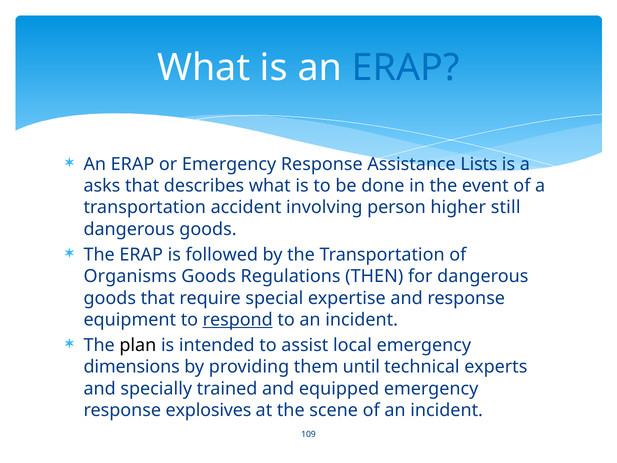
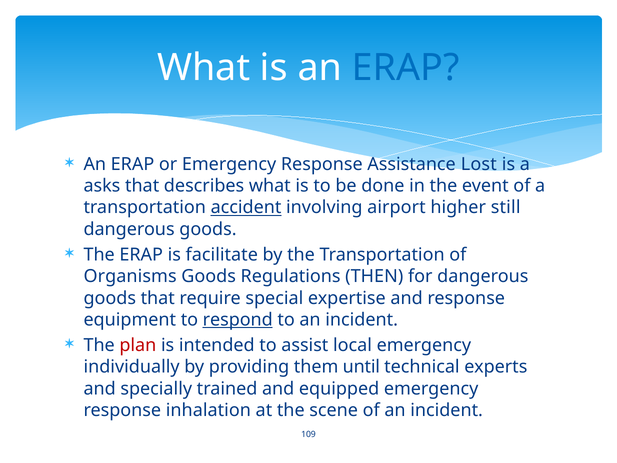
Lists: Lists -> Lost
accident underline: none -> present
person: person -> airport
followed: followed -> facilitate
plan colour: black -> red
dimensions: dimensions -> individually
explosives: explosives -> inhalation
